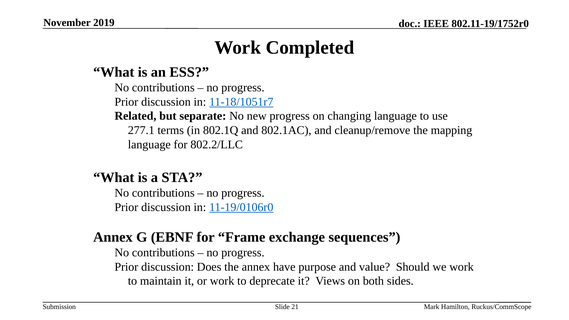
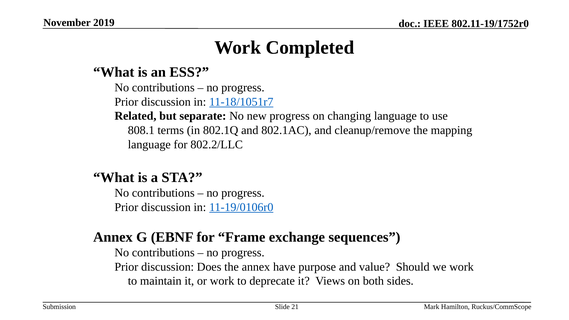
277.1: 277.1 -> 808.1
